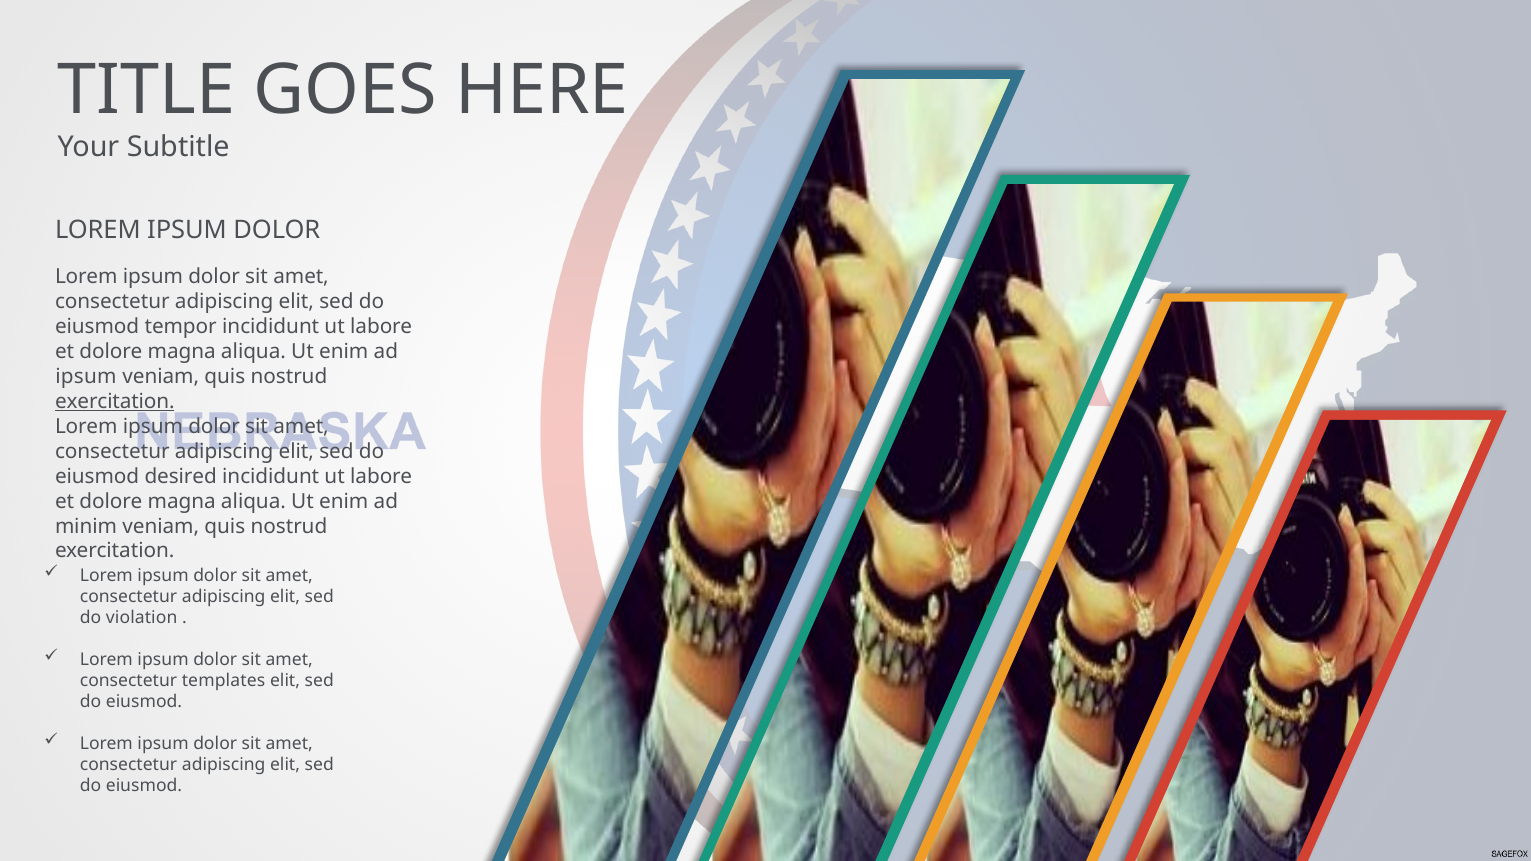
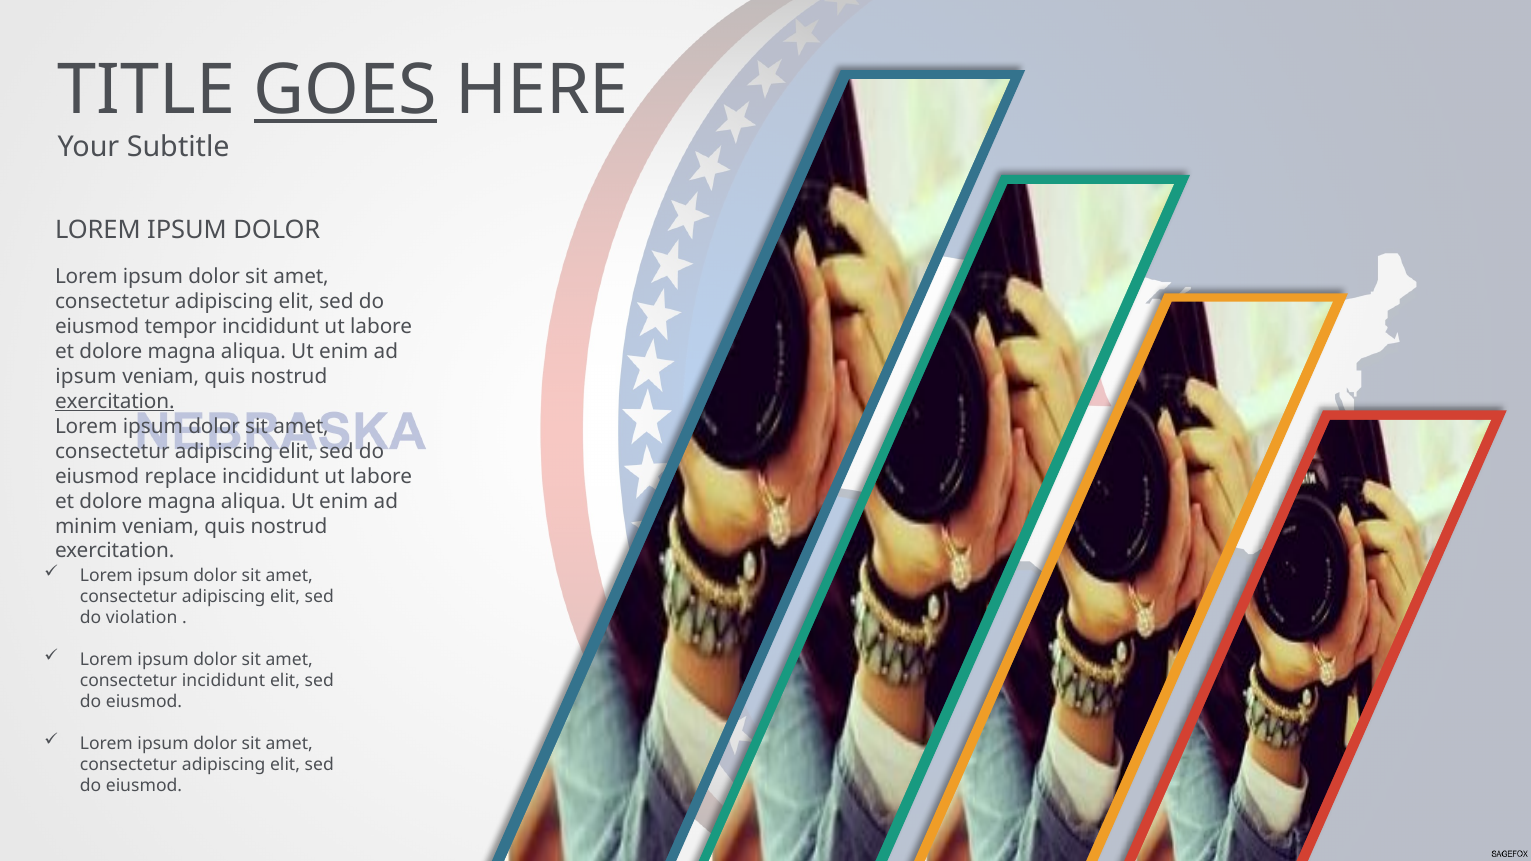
GOES underline: none -> present
desired: desired -> replace
consectetur templates: templates -> incididunt
